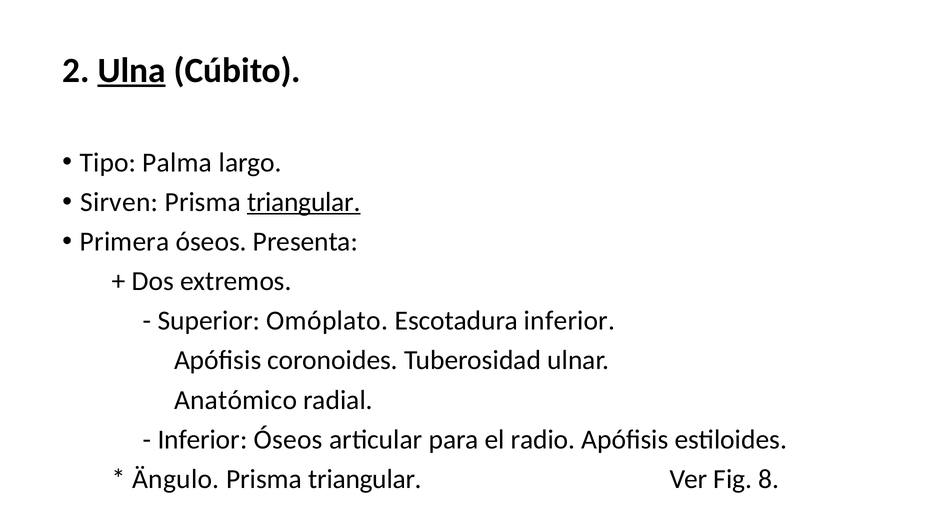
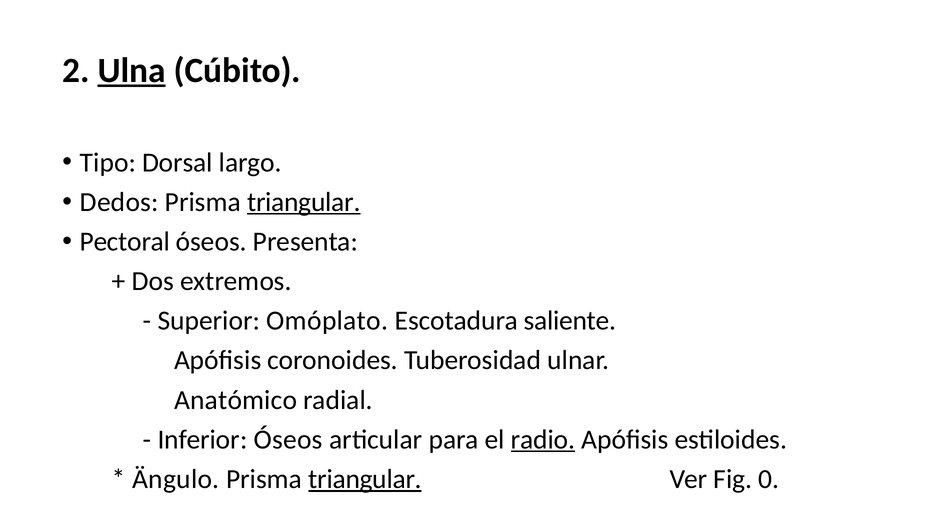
Palma: Palma -> Dorsal
Sirven: Sirven -> Dedos
Primera: Primera -> Pectoral
Escotadura inferior: inferior -> saliente
radio underline: none -> present
triangular at (365, 479) underline: none -> present
8: 8 -> 0
